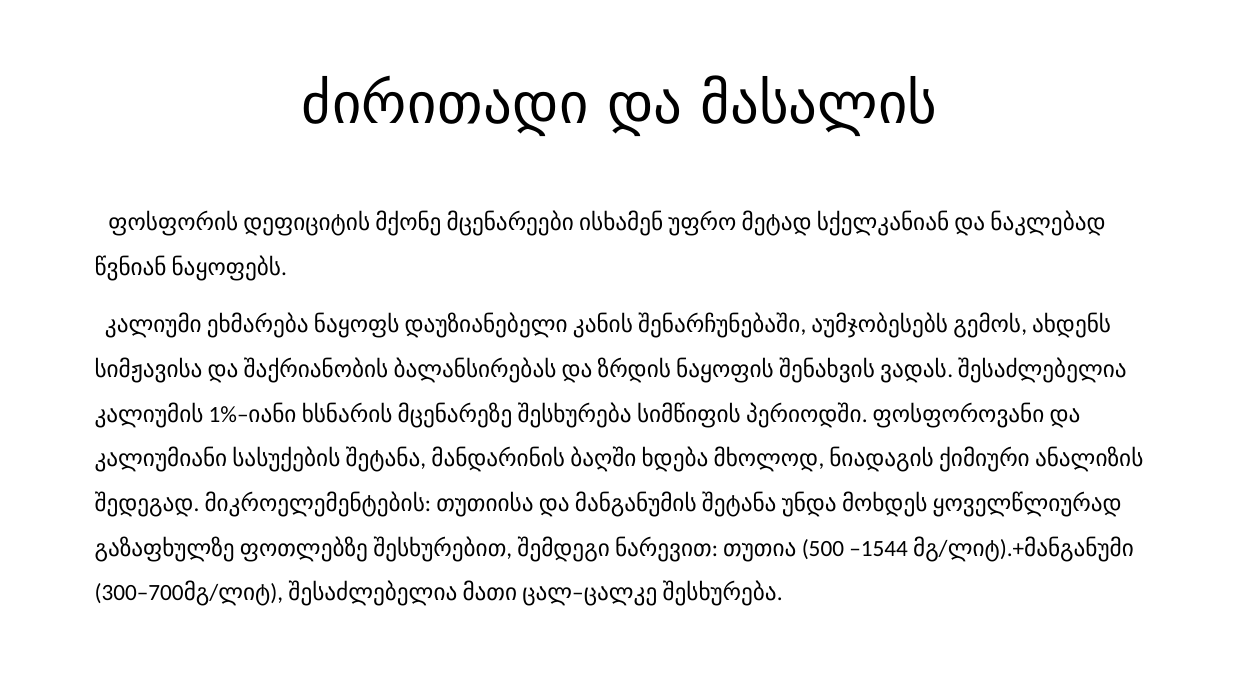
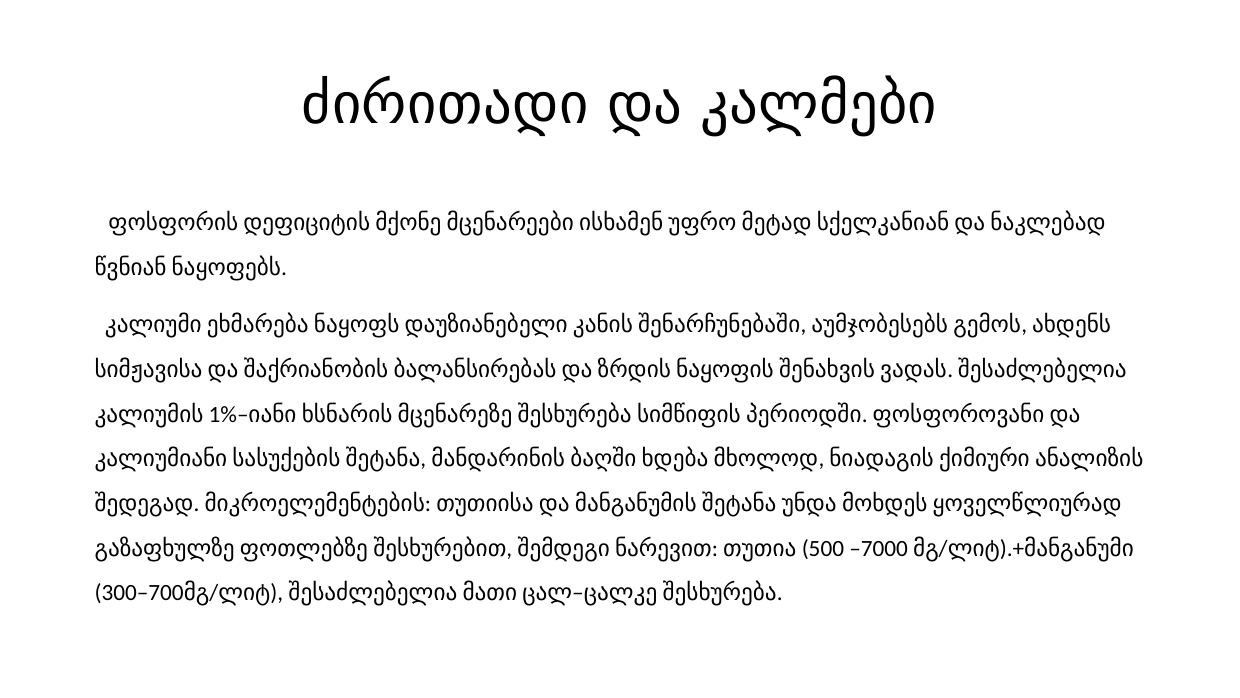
მასალის: მასალის -> კალმები
–1544: –1544 -> –7000
